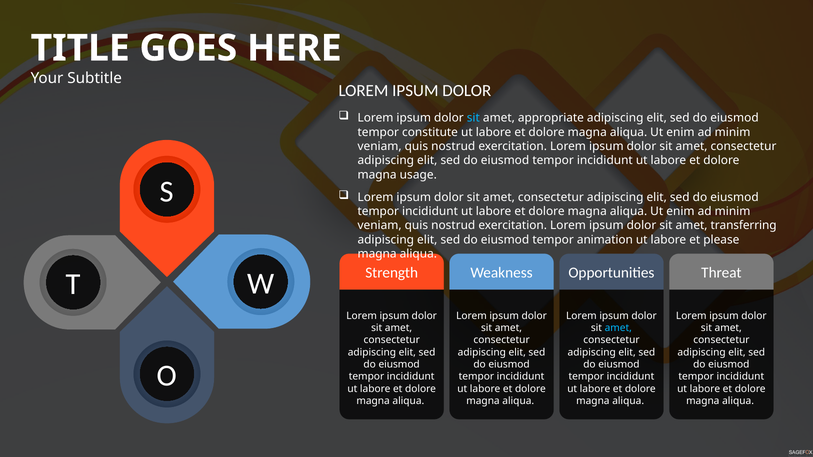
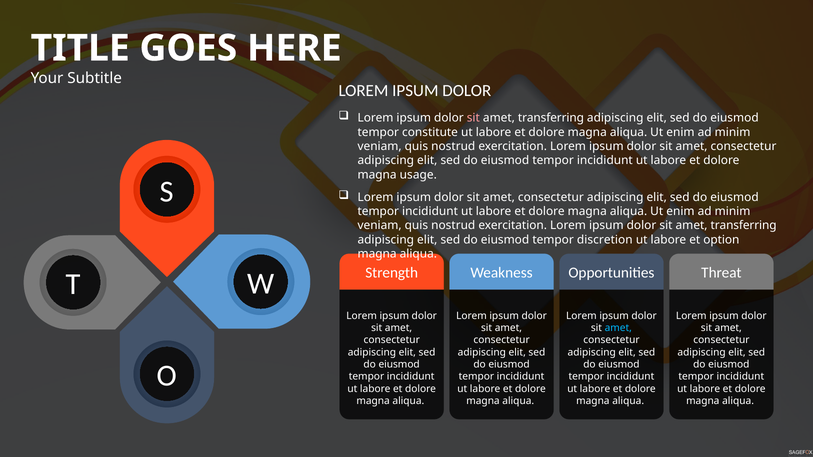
sit at (473, 118) colour: light blue -> pink
appropriate at (551, 118): appropriate -> transferring
animation: animation -> discretion
please: please -> option
